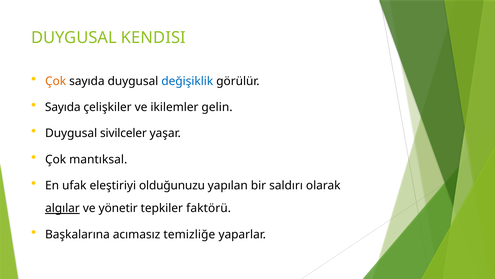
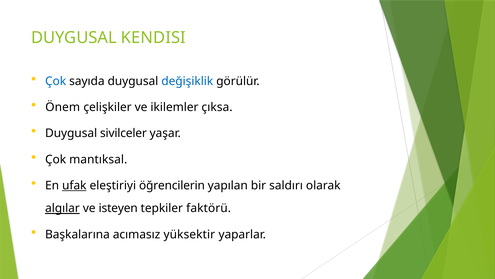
Çok at (56, 81) colour: orange -> blue
Sayıda at (63, 107): Sayıda -> Önem
gelin: gelin -> çıksa
ufak underline: none -> present
olduğunuzu: olduğunuzu -> öğrencilerin
yönetir: yönetir -> isteyen
temizliğe: temizliğe -> yüksektir
